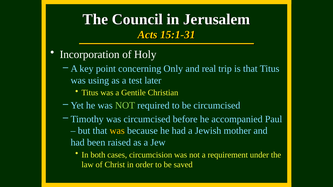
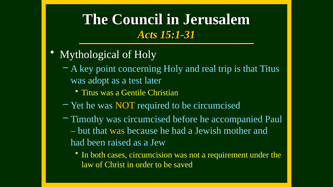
Incorporation: Incorporation -> Mythological
concerning Only: Only -> Holy
using: using -> adopt
NOT at (125, 106) colour: light green -> yellow
